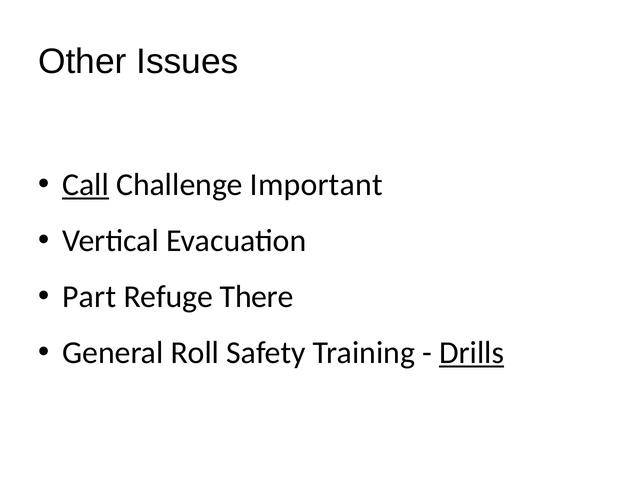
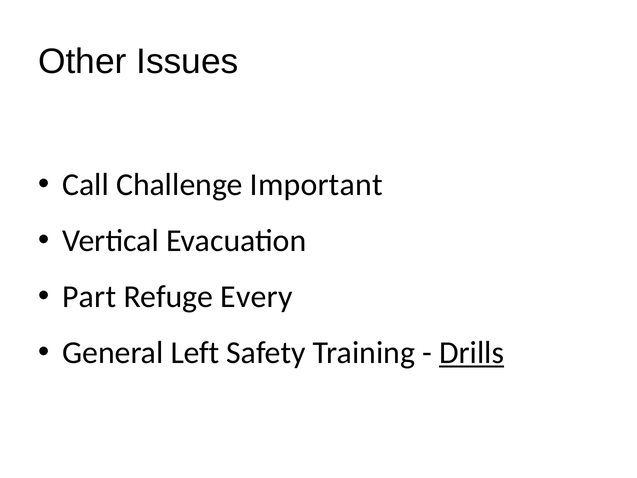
Call underline: present -> none
There: There -> Every
Roll: Roll -> Left
